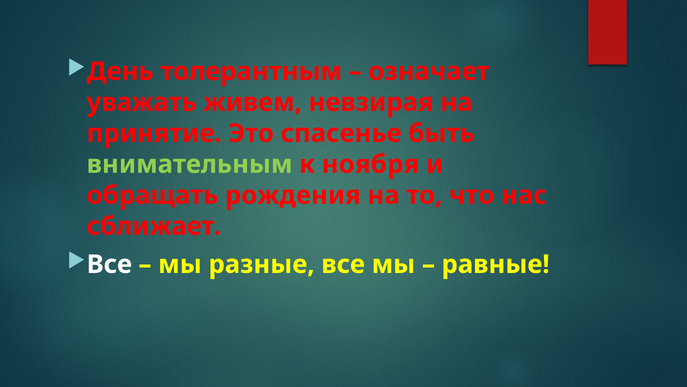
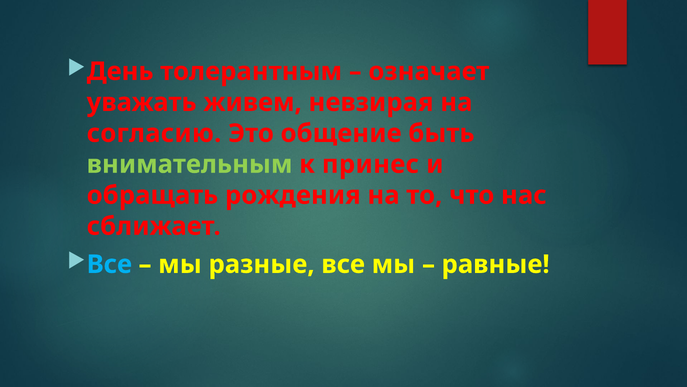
принятие: принятие -> согласию
спасенье: спасенье -> общение
ноября: ноября -> принес
Все at (109, 264) colour: white -> light blue
